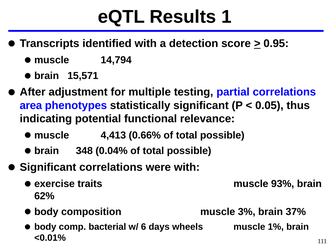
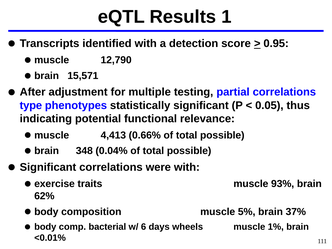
14,794: 14,794 -> 12,790
area: area -> type
3%: 3% -> 5%
